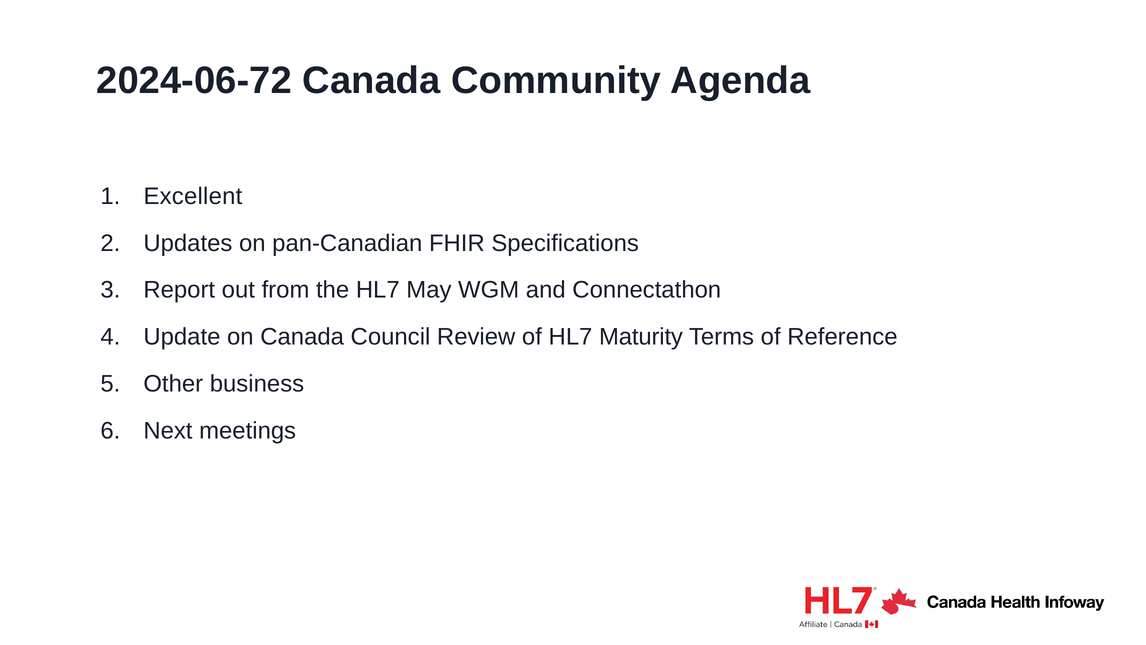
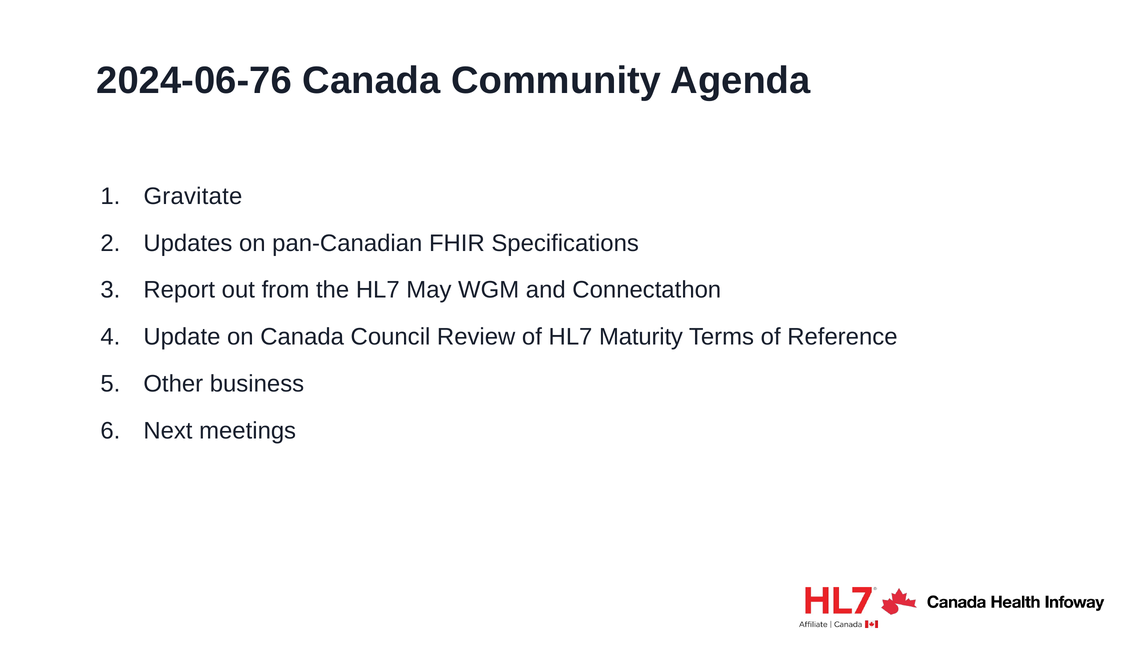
2024-06-72: 2024-06-72 -> 2024-06-76
Excellent: Excellent -> Gravitate
